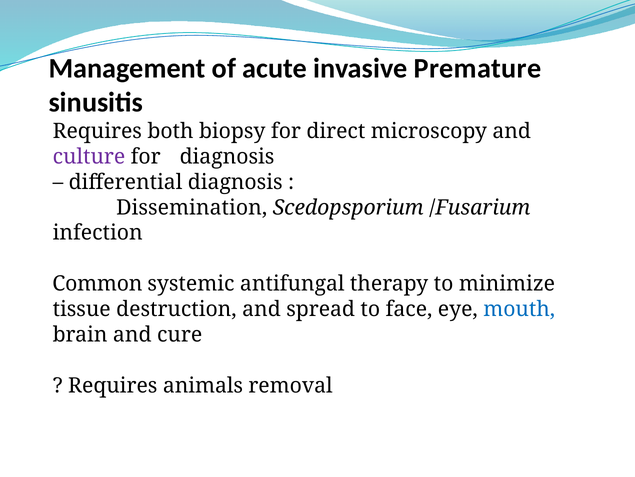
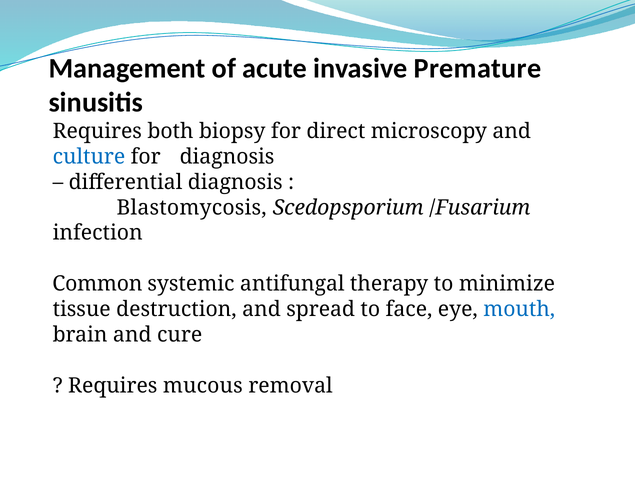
culture colour: purple -> blue
Dissemination: Dissemination -> Blastomycosis
animals: animals -> mucous
